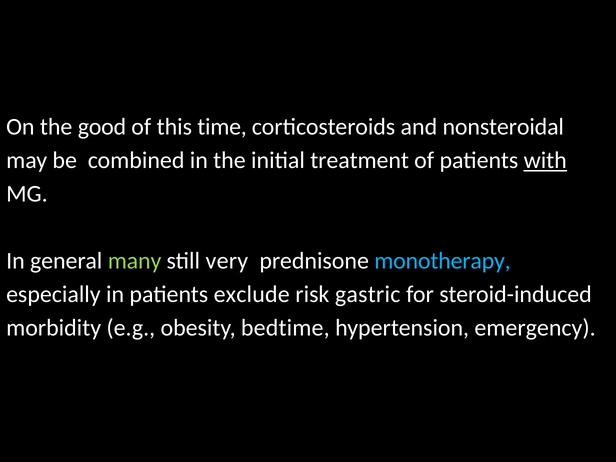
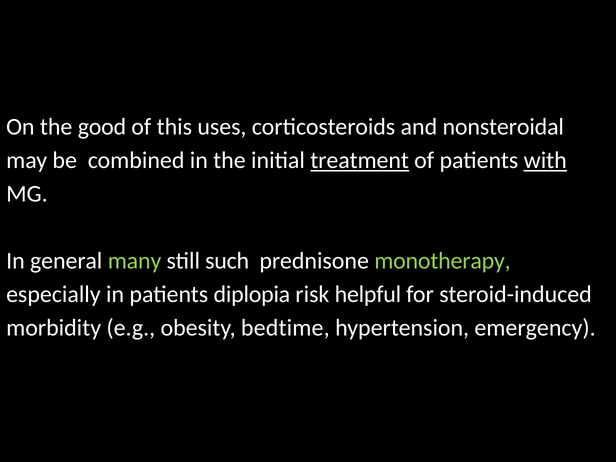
time: time -> uses
treatment underline: none -> present
very: very -> such
monotherapy colour: light blue -> light green
exclude: exclude -> diplopia
gastric: gastric -> helpful
